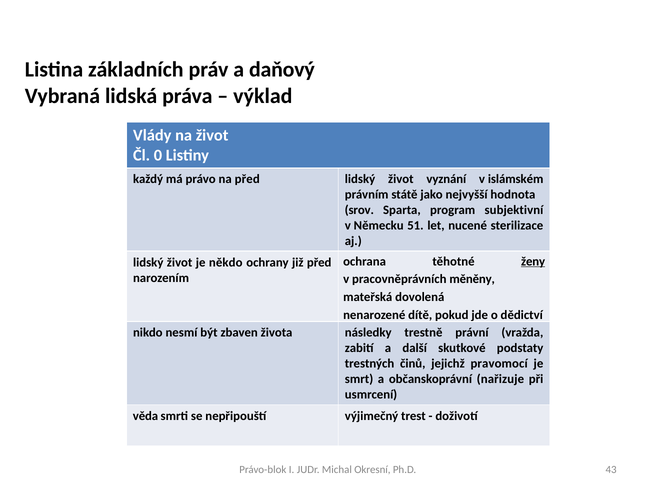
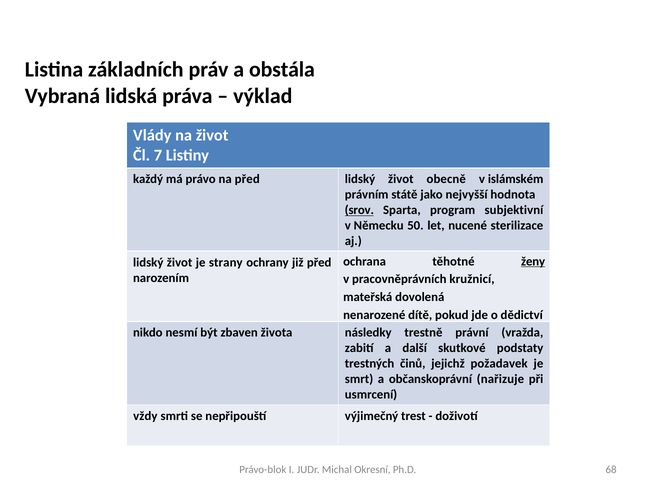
daňový: daňový -> obstála
0: 0 -> 7
vyznání: vyznání -> obecně
srov underline: none -> present
51: 51 -> 50
někdo: někdo -> strany
měněny: měněny -> kružnicí
pravomocí: pravomocí -> požadavek
věda: věda -> vždy
43: 43 -> 68
